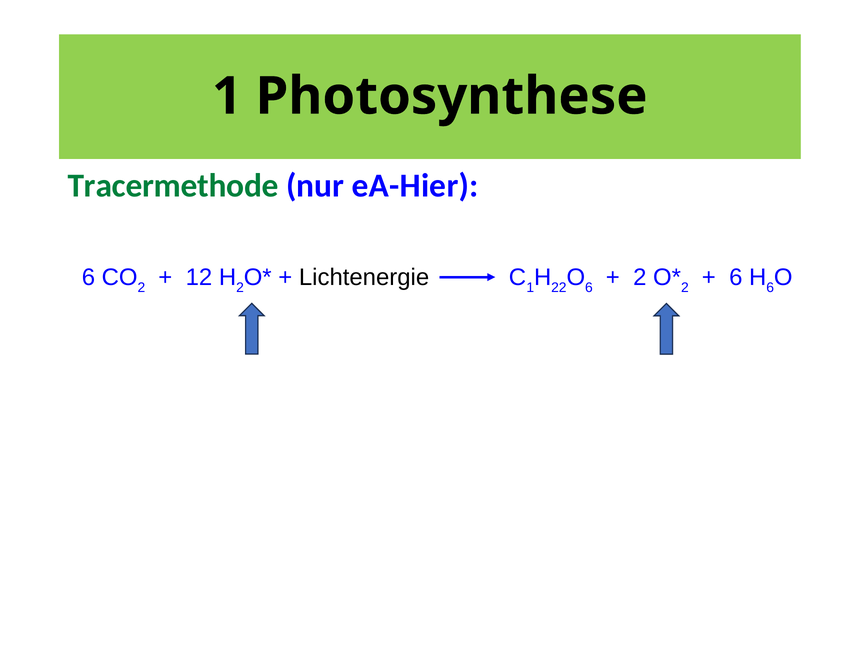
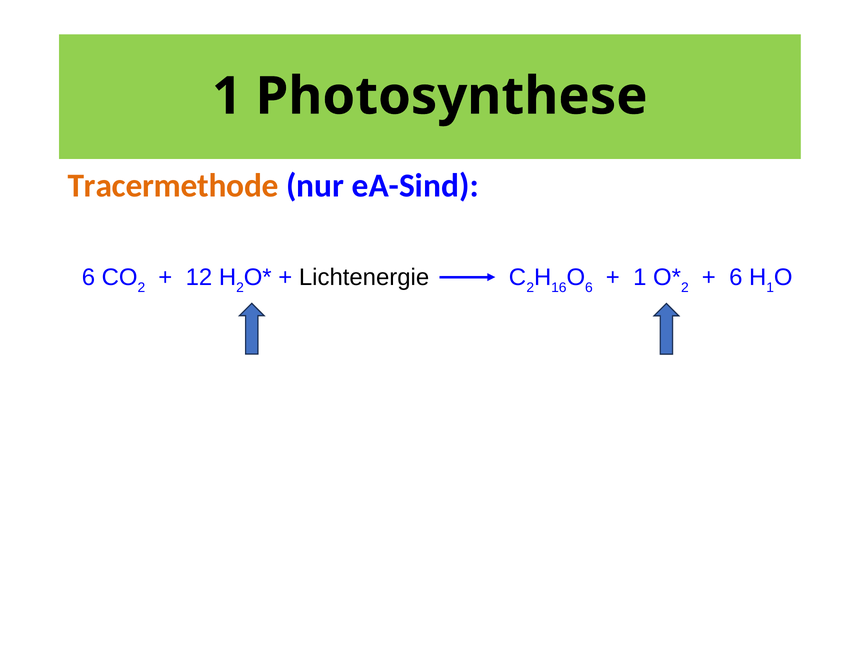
Tracermethode colour: green -> orange
eA-Hier: eA-Hier -> eA-Sind
1 at (530, 288): 1 -> 2
22: 22 -> 16
2 at (640, 277): 2 -> 1
6 at (770, 288): 6 -> 1
